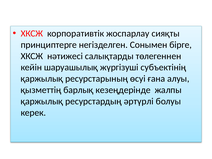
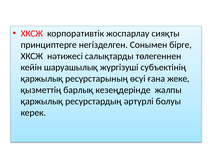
алуы: алуы -> жеке
